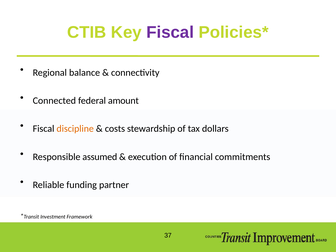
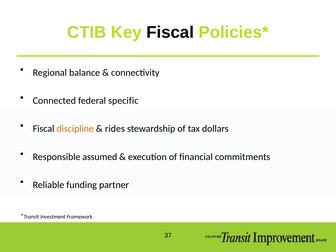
Fiscal at (170, 32) colour: purple -> black
amount: amount -> specific
costs: costs -> rides
